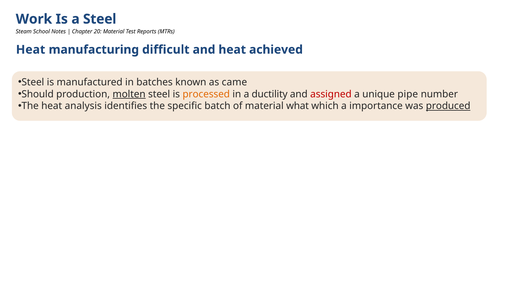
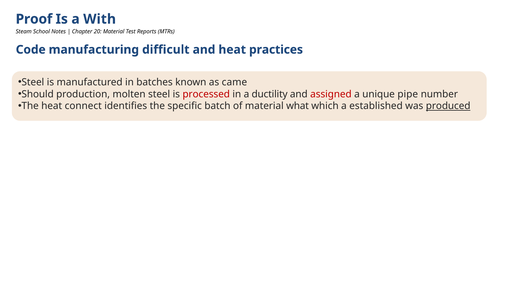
Work: Work -> Proof
a Steel: Steel -> With
Heat at (31, 50): Heat -> Code
achieved: achieved -> practices
molten underline: present -> none
processed colour: orange -> red
analysis: analysis -> connect
importance: importance -> established
